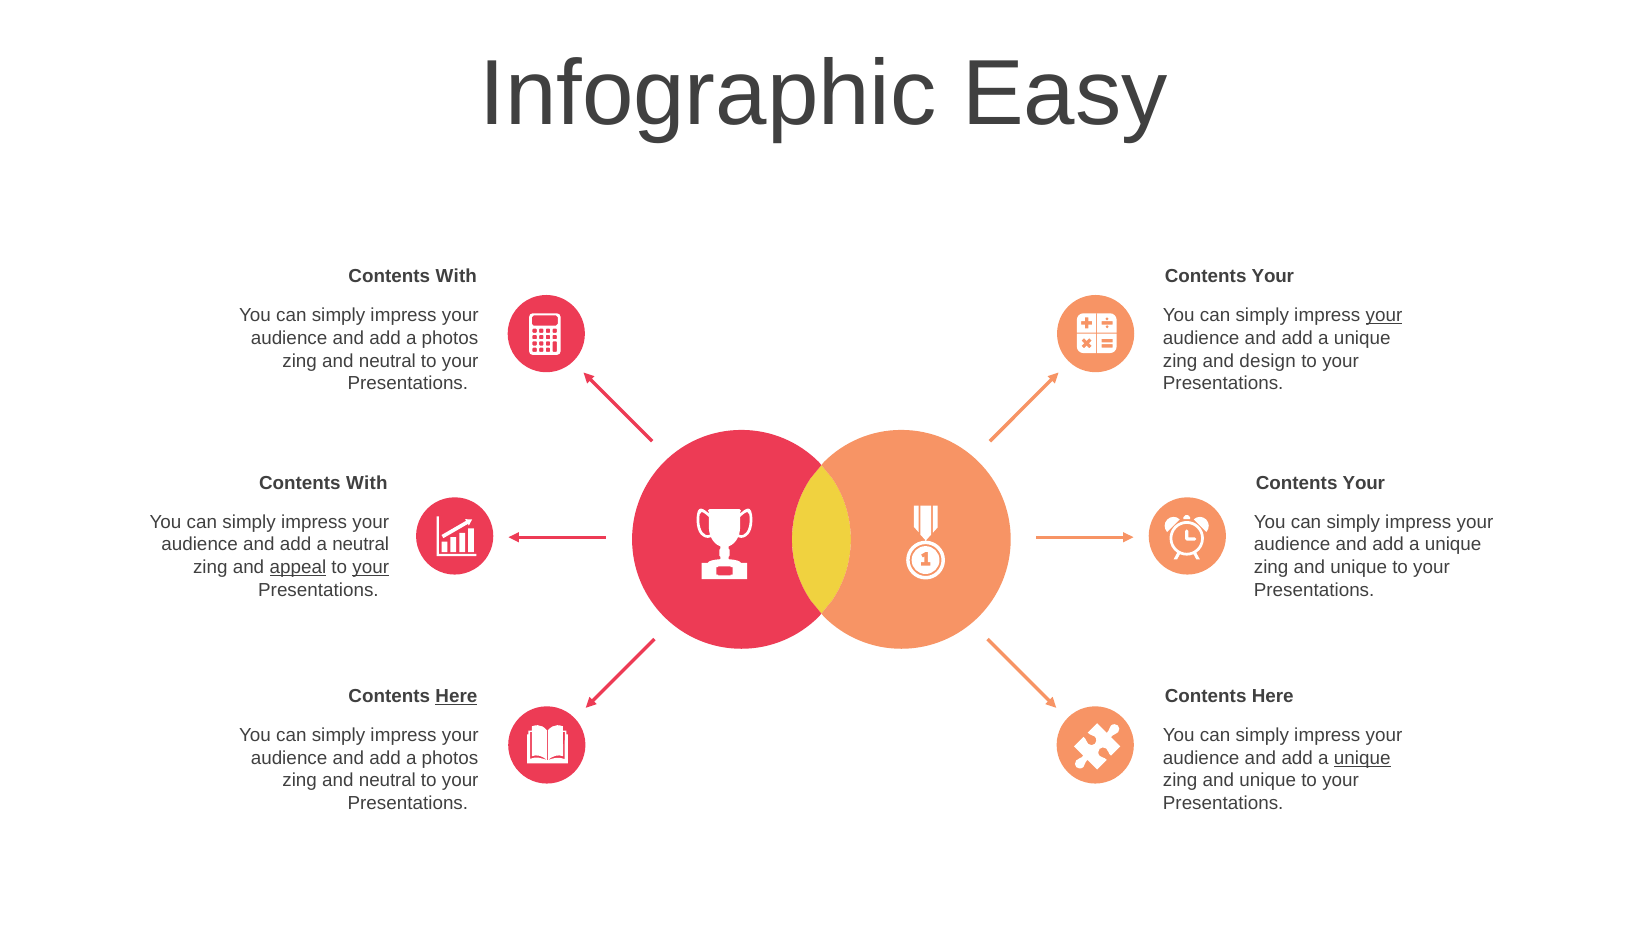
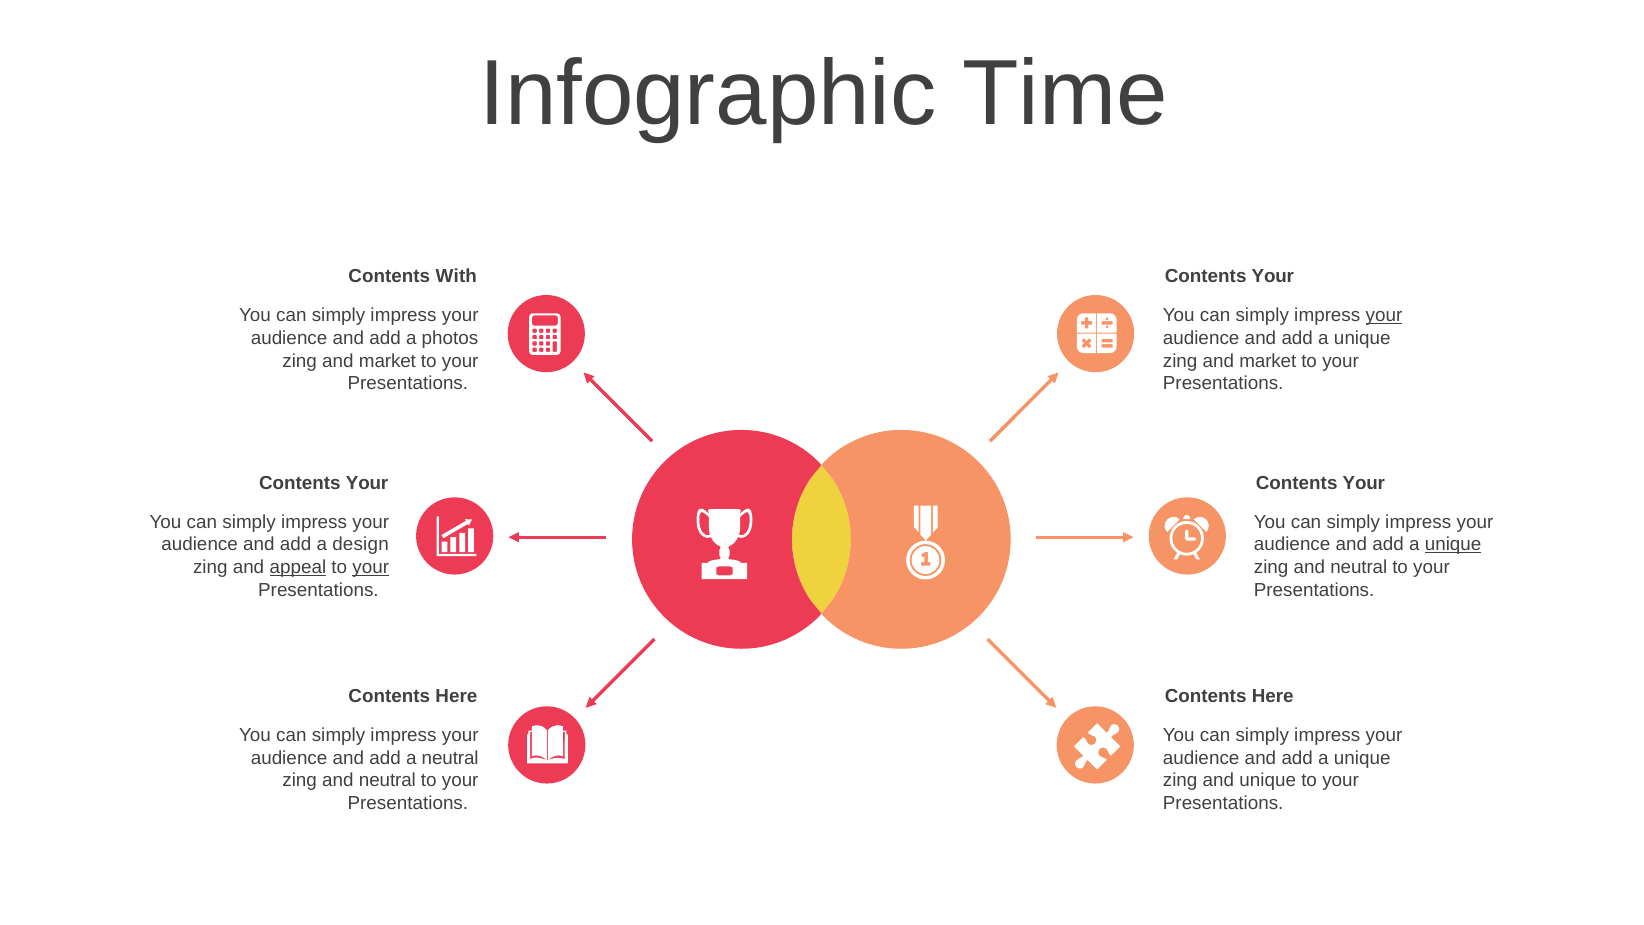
Easy: Easy -> Time
neutral at (387, 361): neutral -> market
design at (1268, 361): design -> market
With at (367, 483): With -> Your
a neutral: neutral -> design
unique at (1453, 544) underline: none -> present
unique at (1359, 567): unique -> neutral
Here at (456, 696) underline: present -> none
photos at (450, 758): photos -> neutral
unique at (1362, 758) underline: present -> none
